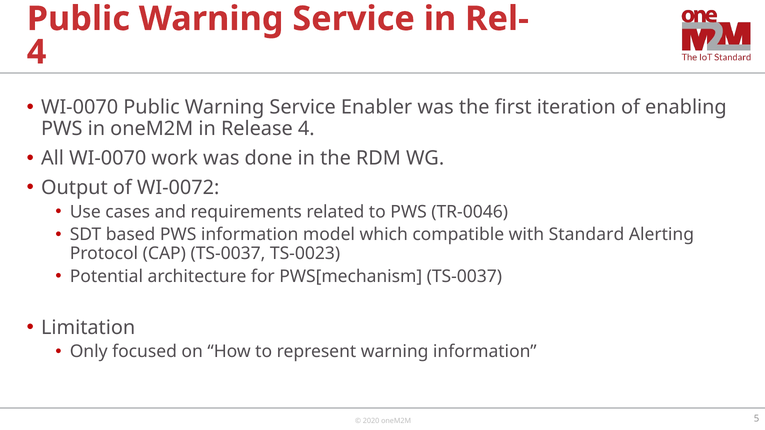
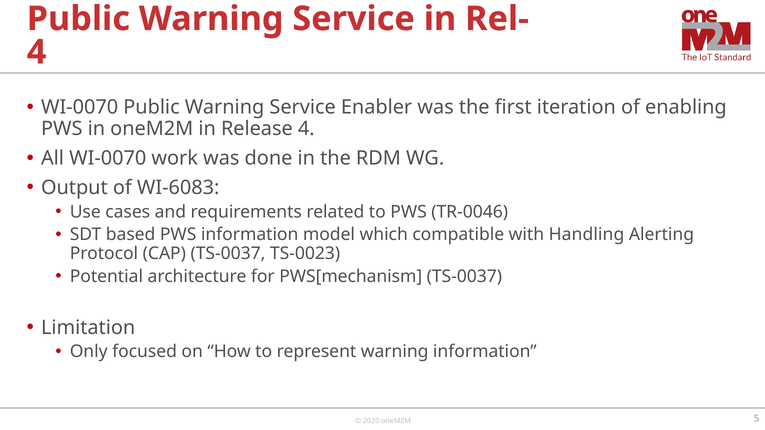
WI-0072: WI-0072 -> WI-6083
Standard: Standard -> Handling
